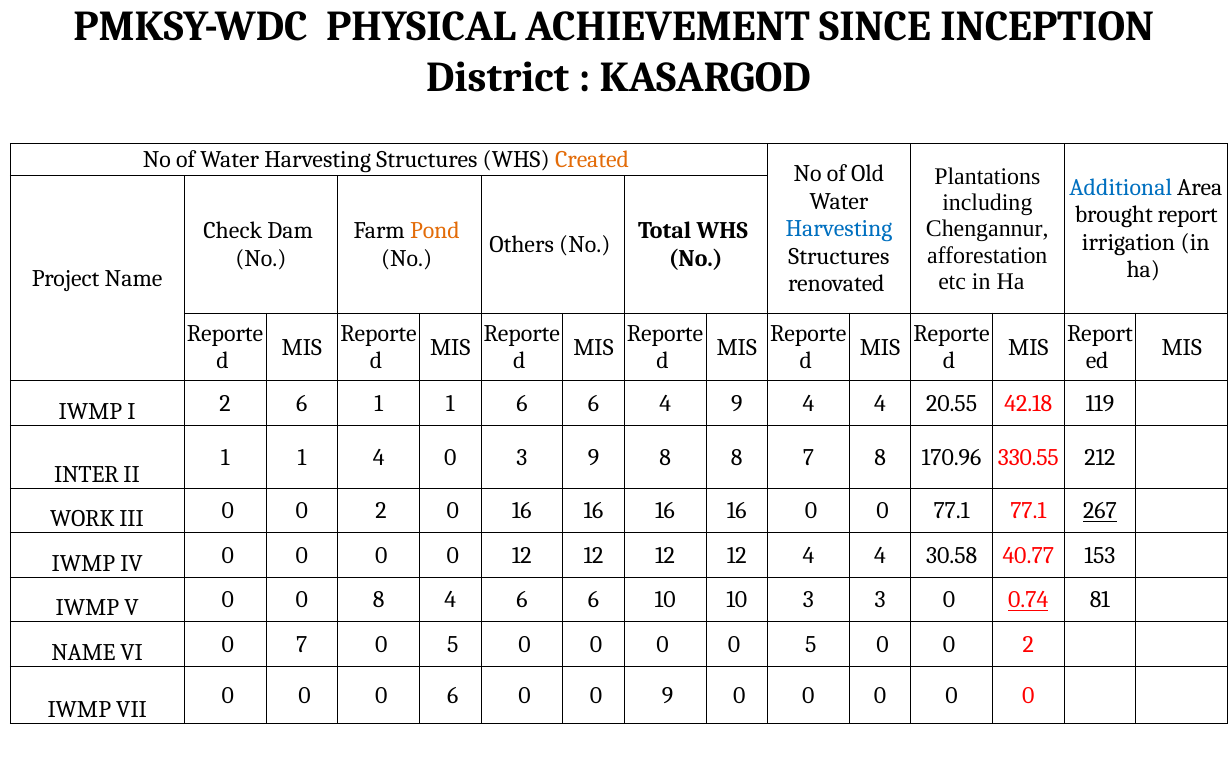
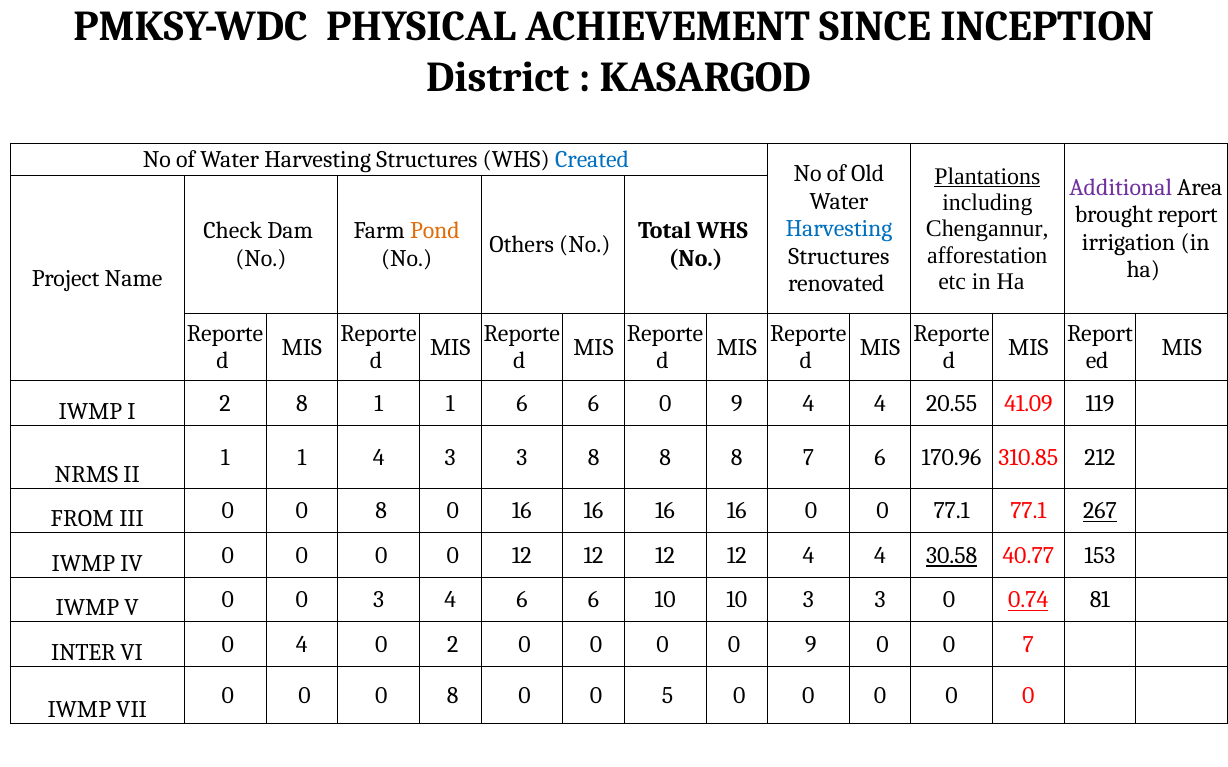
Created colour: orange -> blue
Plantations underline: none -> present
Additional colour: blue -> purple
2 6: 6 -> 8
6 4: 4 -> 0
42.18: 42.18 -> 41.09
4 0: 0 -> 3
3 9: 9 -> 8
7 8: 8 -> 6
330.55: 330.55 -> 310.85
INTER: INTER -> NRMS
WORK: WORK -> FROM
III 0 0 2: 2 -> 8
30.58 underline: none -> present
0 8: 8 -> 3
NAME at (83, 653): NAME -> INTER
0 7: 7 -> 4
5 at (453, 645): 5 -> 2
0 0 5: 5 -> 9
2 at (1028, 645): 2 -> 7
0 0 0 6: 6 -> 8
0 9: 9 -> 5
